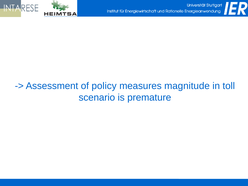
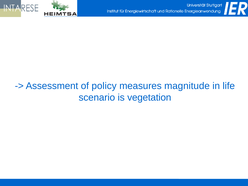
toll: toll -> life
premature: premature -> vegetation
